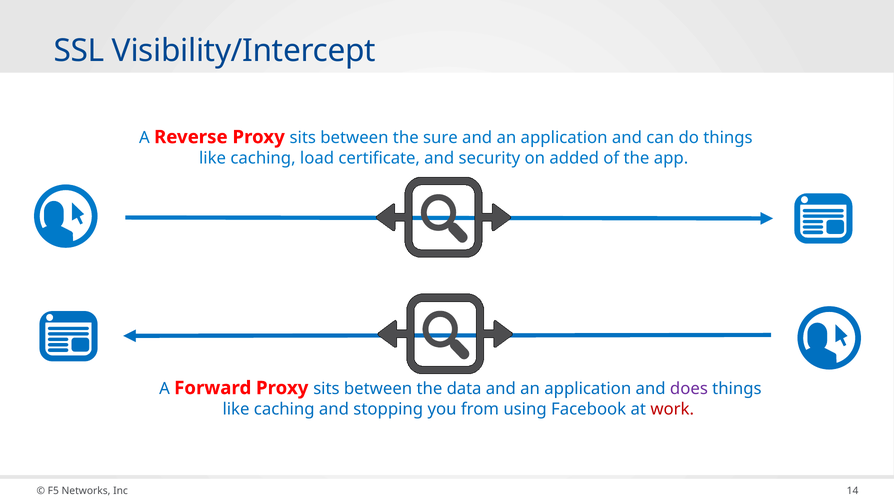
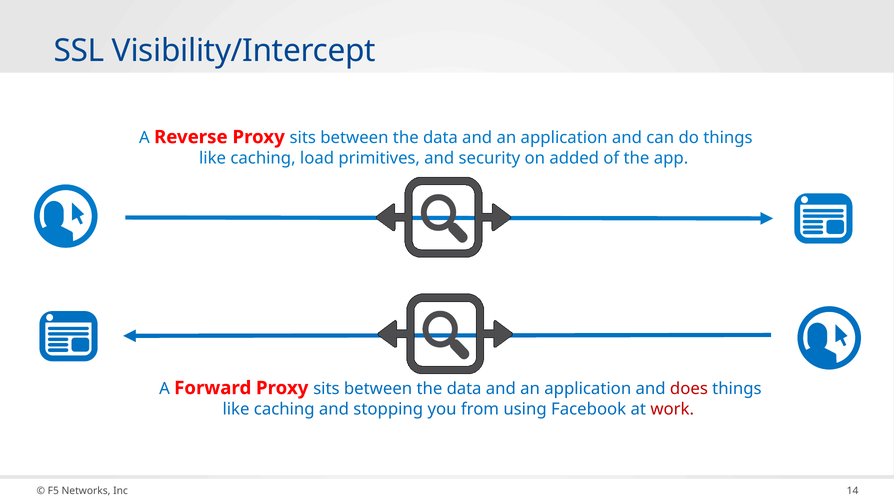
sure at (440, 138): sure -> data
certificate: certificate -> primitives
does colour: purple -> red
